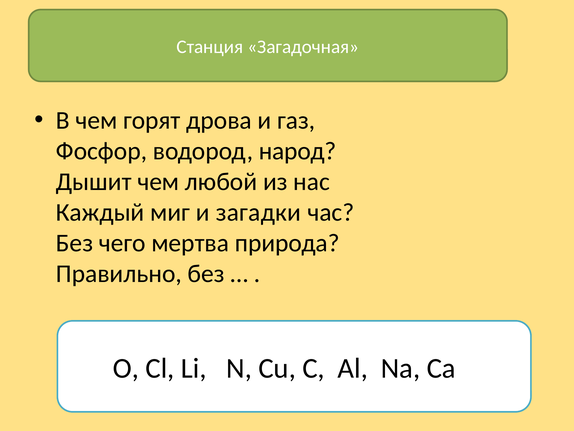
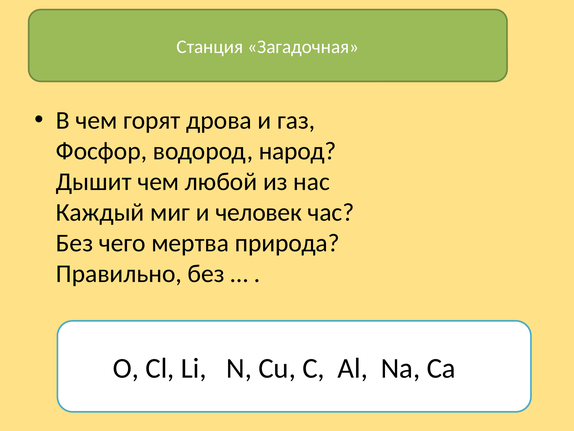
и загадки: загадки -> человек
